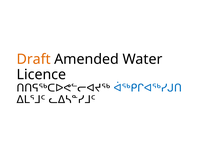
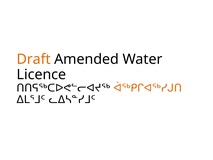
ᐋᖅᑭᒋᐊᖅᓯᒍᑎ colour: blue -> orange
